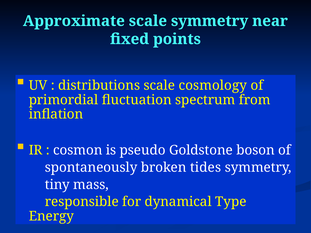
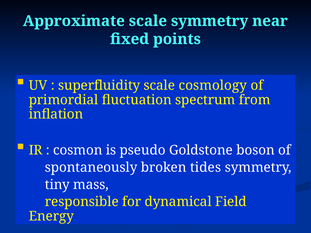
distributions: distributions -> superfluidity
Type: Type -> Field
